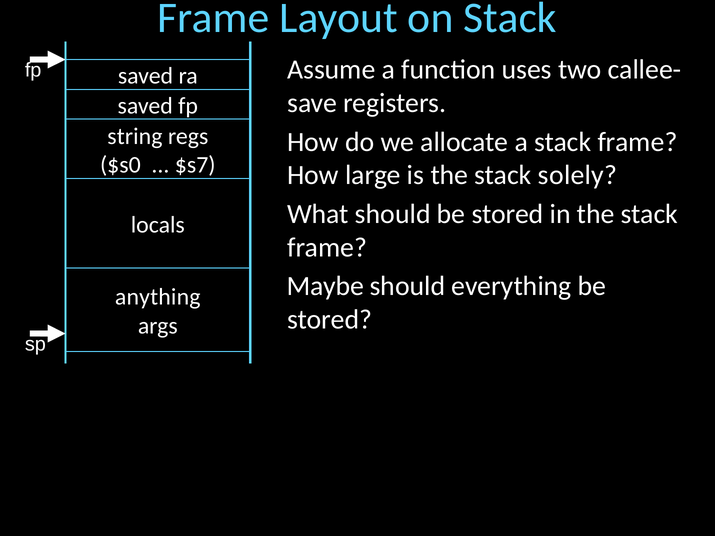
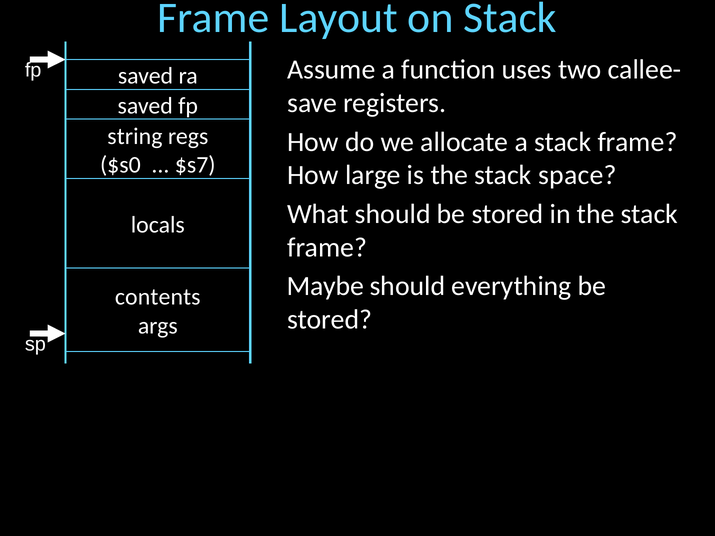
solely: solely -> space
anything: anything -> contents
